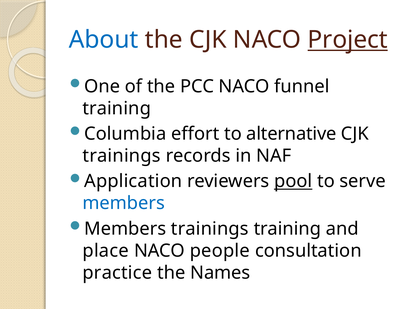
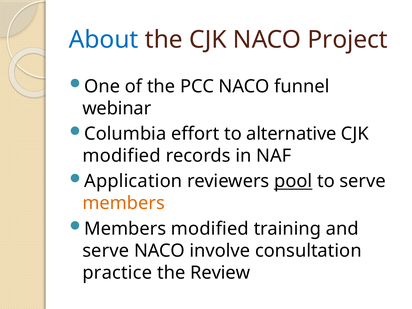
Project underline: present -> none
training at (117, 108): training -> webinar
trainings at (122, 156): trainings -> modified
members at (124, 203) colour: blue -> orange
Members trainings: trainings -> modified
place at (106, 251): place -> serve
people: people -> involve
Names: Names -> Review
